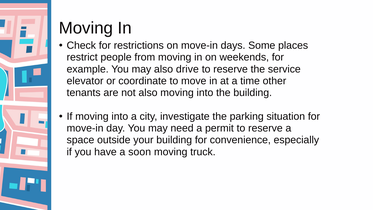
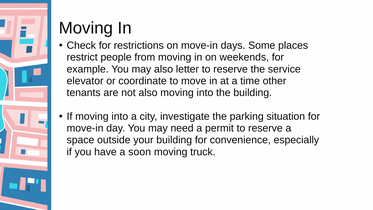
drive: drive -> letter
